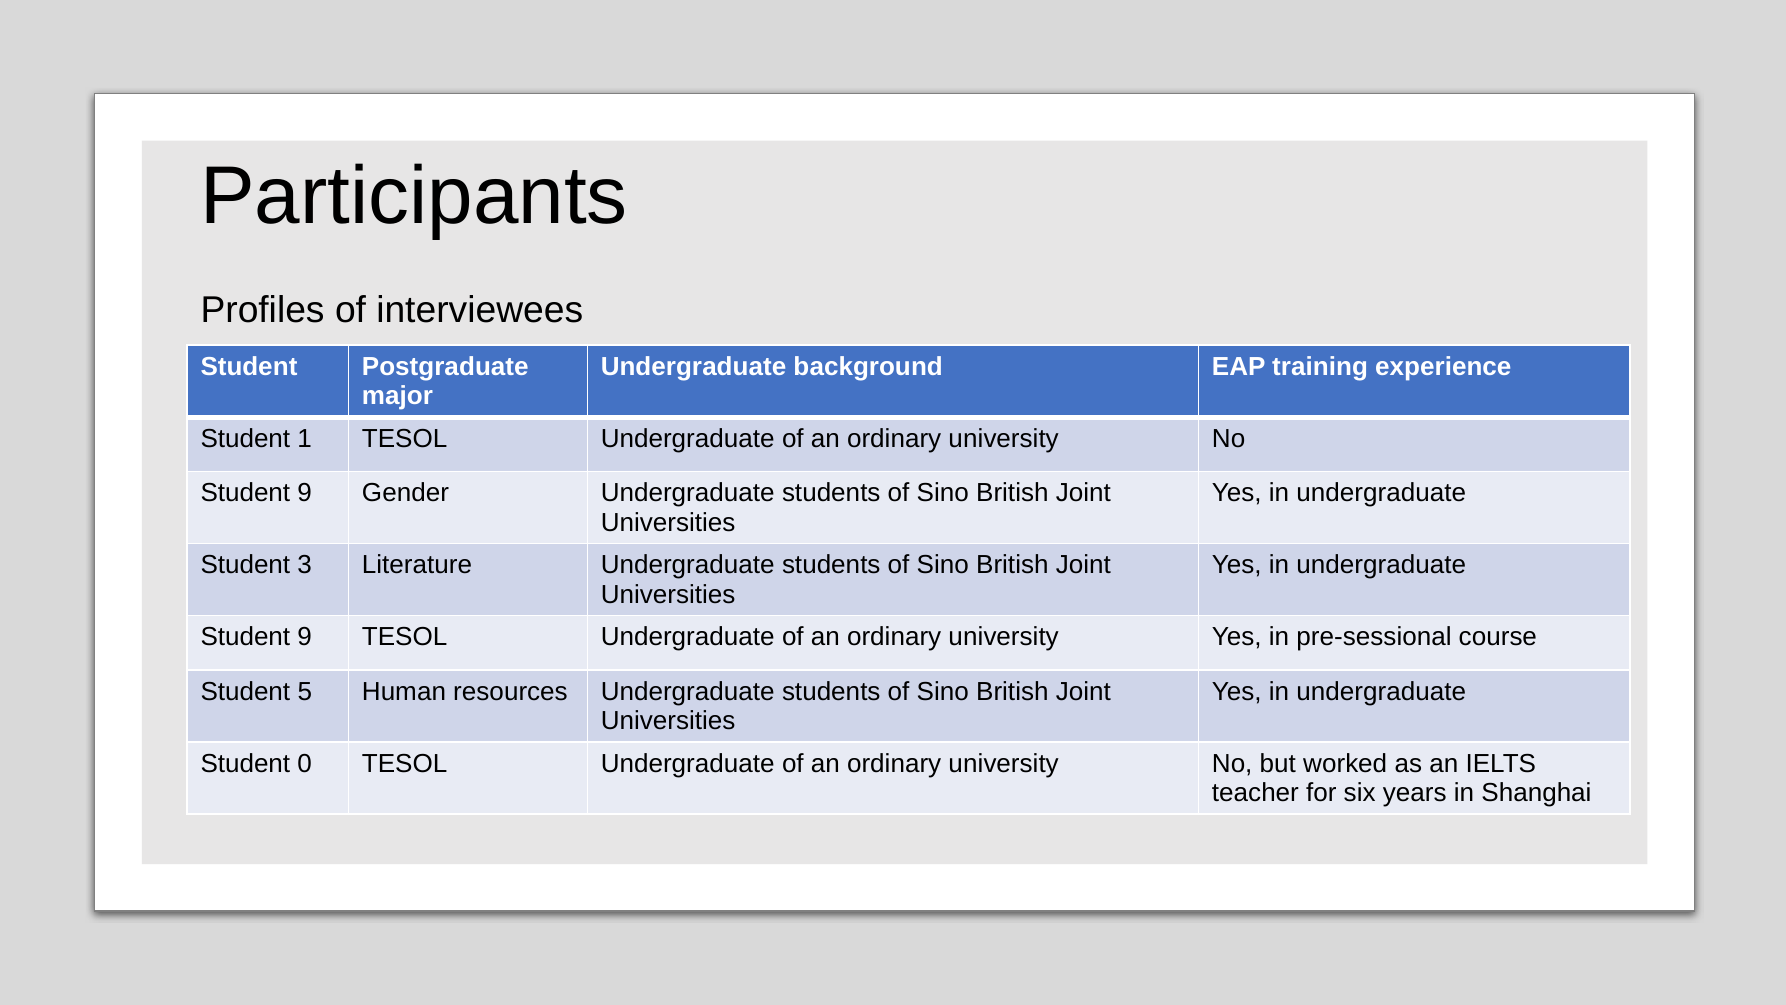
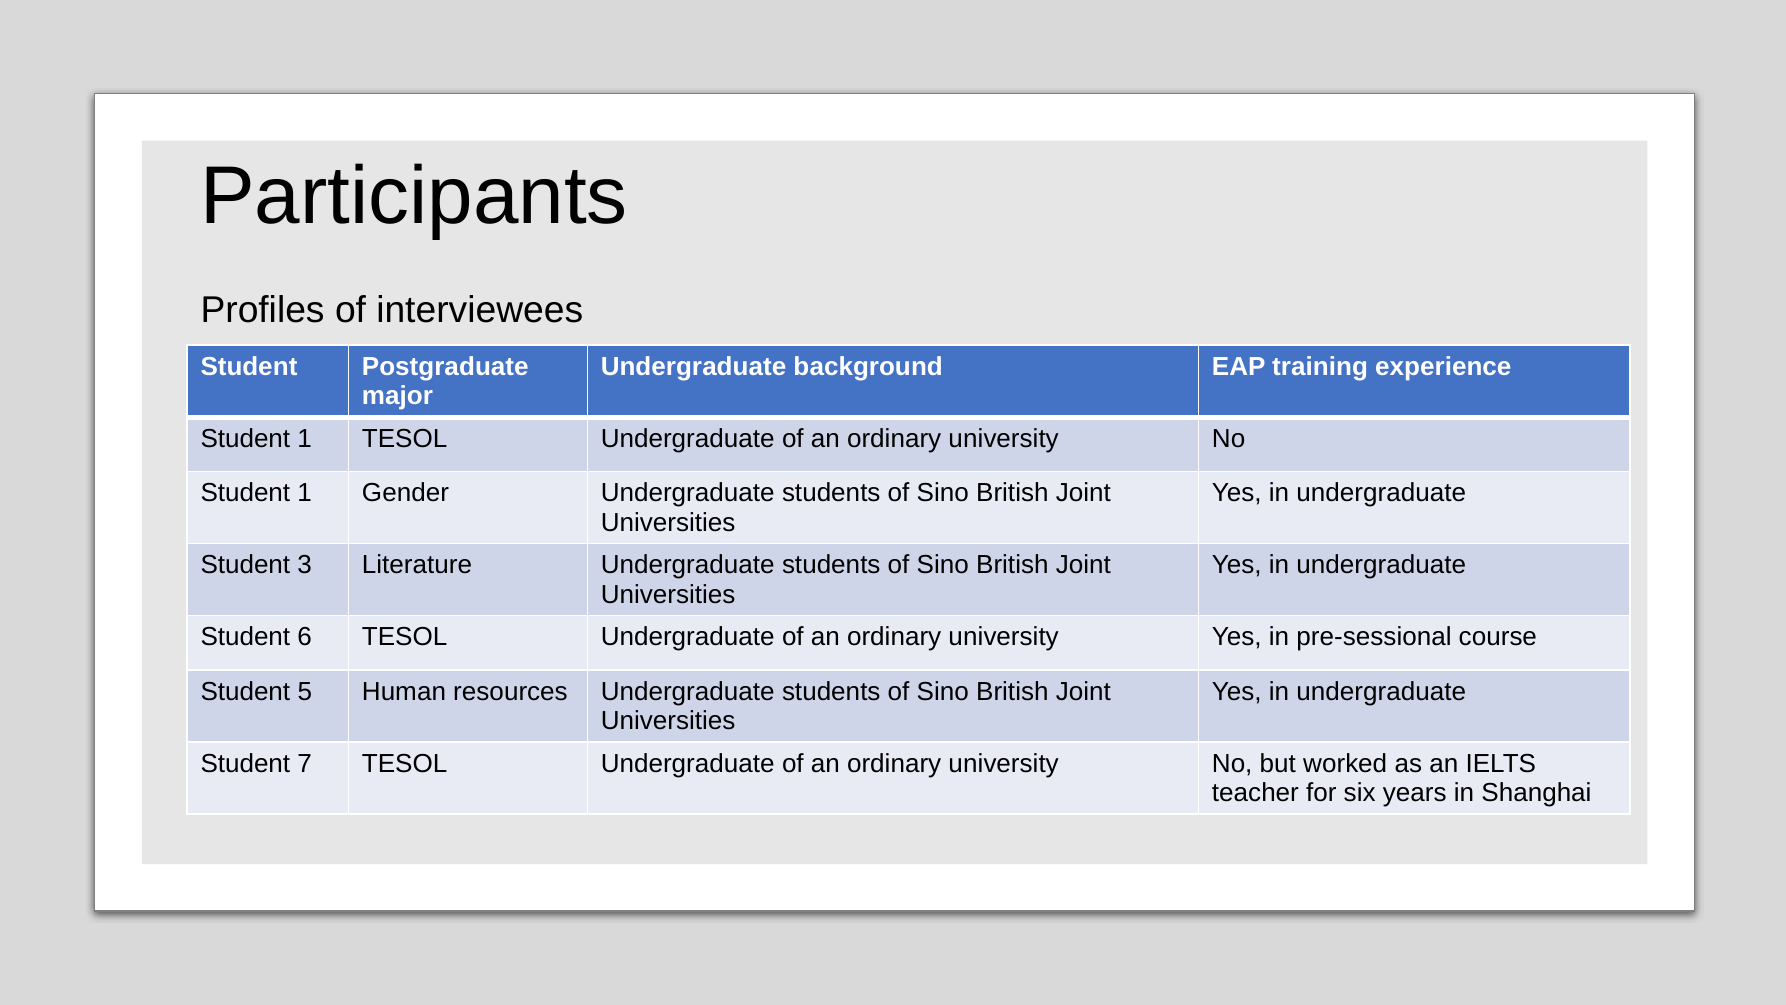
9 at (305, 493): 9 -> 1
9 at (305, 637): 9 -> 6
0: 0 -> 7
